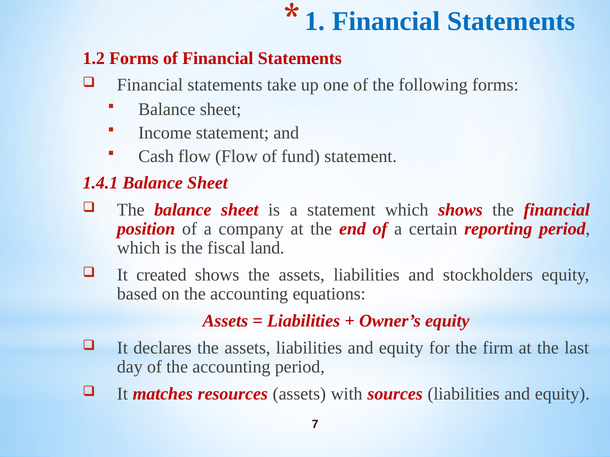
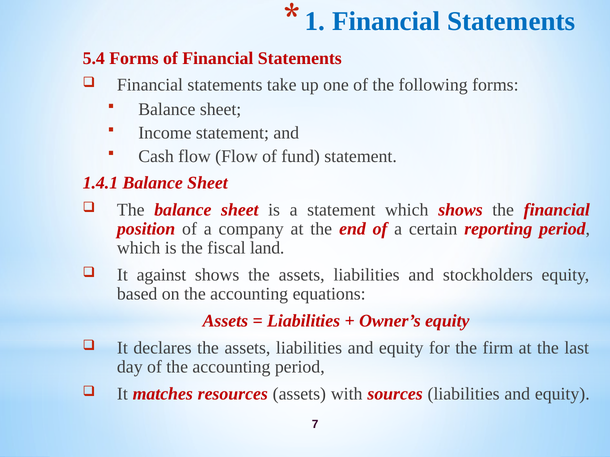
1.2: 1.2 -> 5.4
created: created -> against
